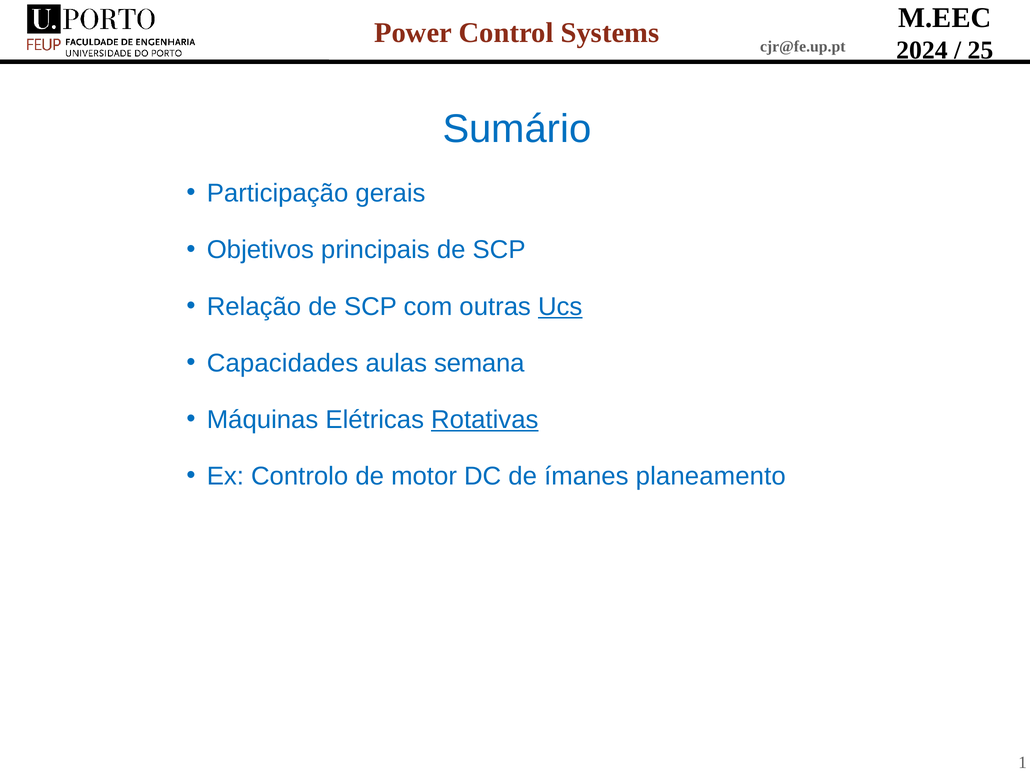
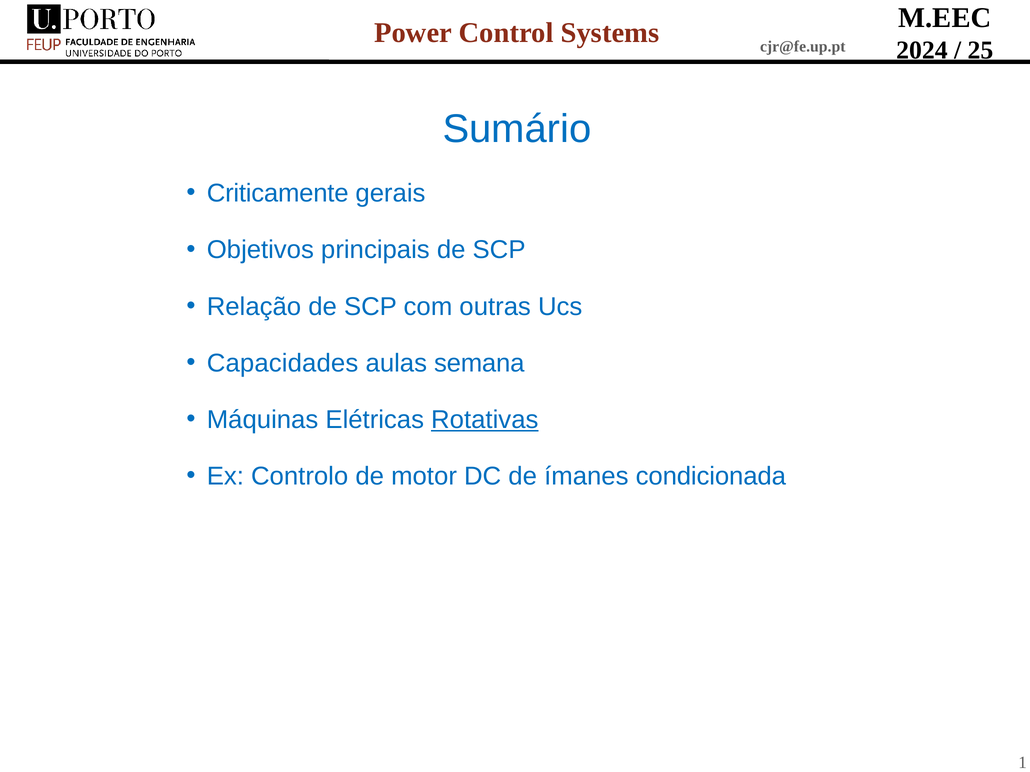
Participação: Participação -> Criticamente
Ucs underline: present -> none
planeamento: planeamento -> condicionada
